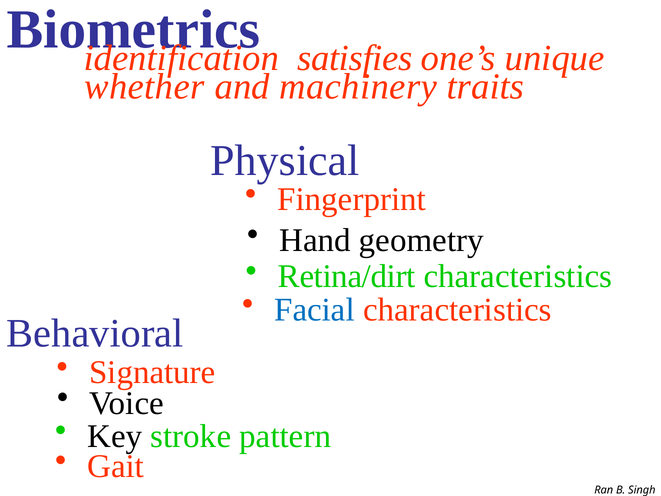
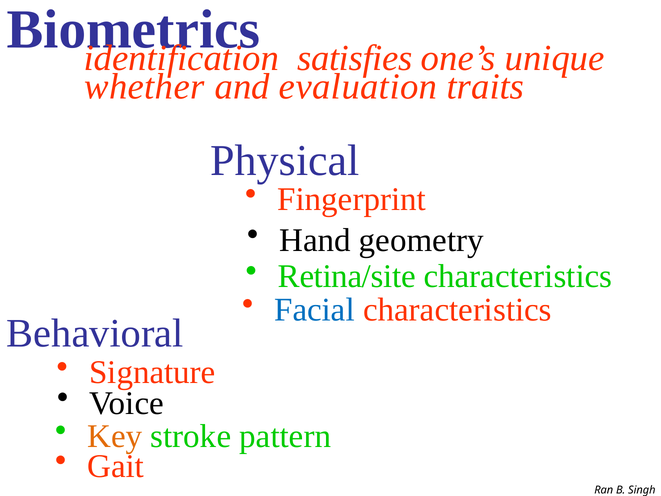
machinery: machinery -> evaluation
Retina/dirt: Retina/dirt -> Retina/site
Key colour: black -> orange
